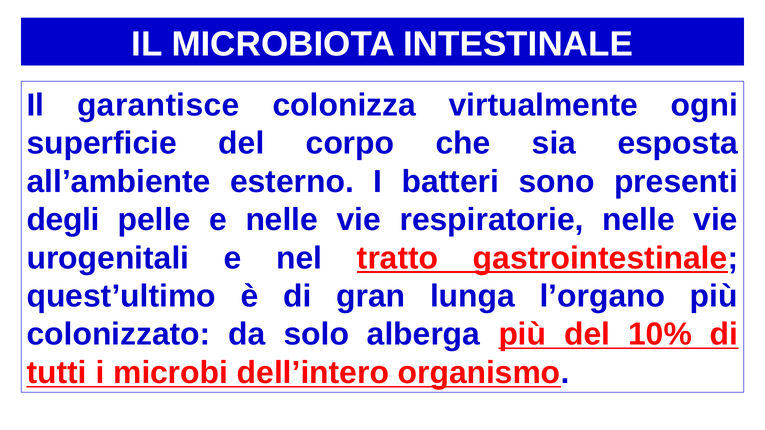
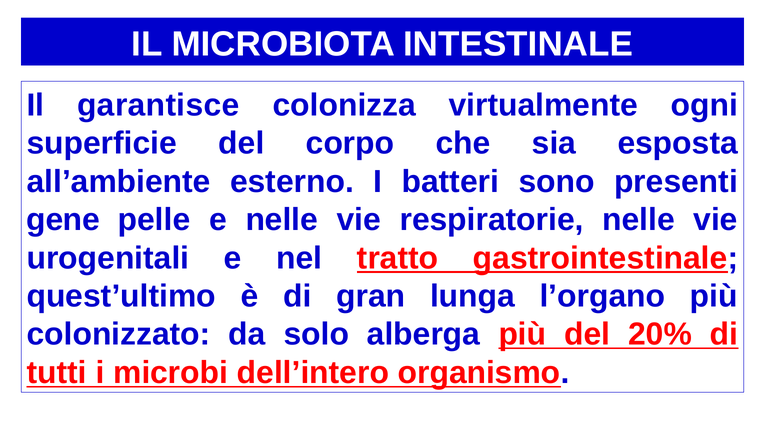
degli: degli -> gene
10%: 10% -> 20%
